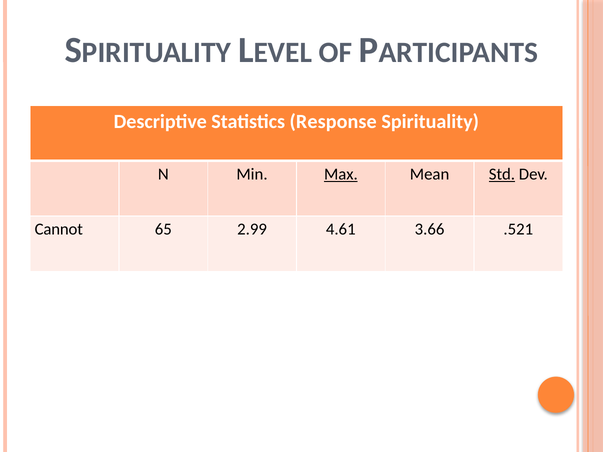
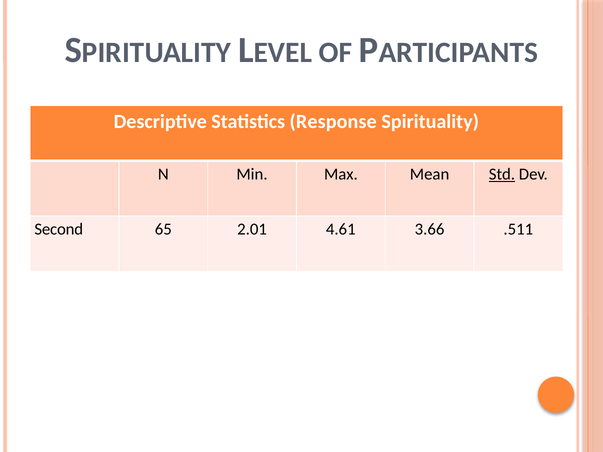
Max underline: present -> none
Cannot: Cannot -> Second
2.99: 2.99 -> 2.01
.521: .521 -> .511
